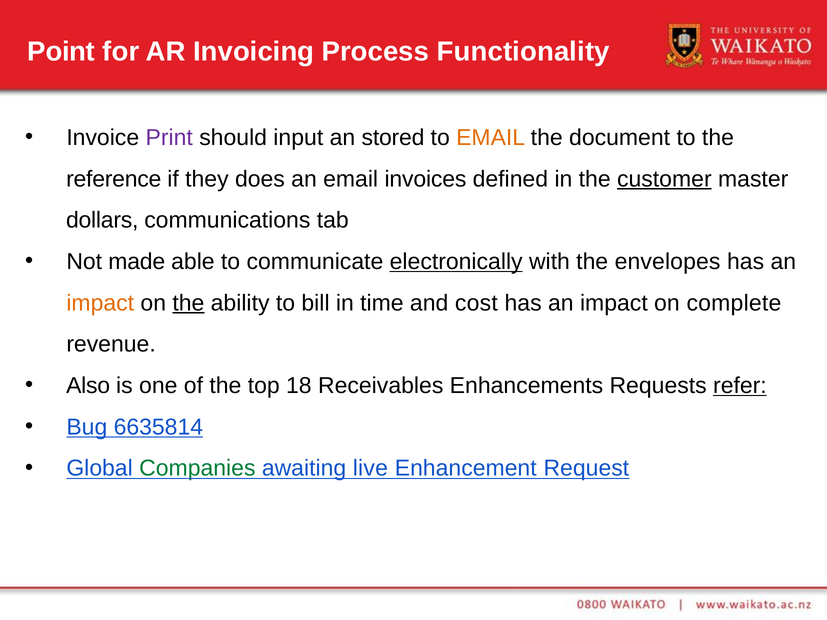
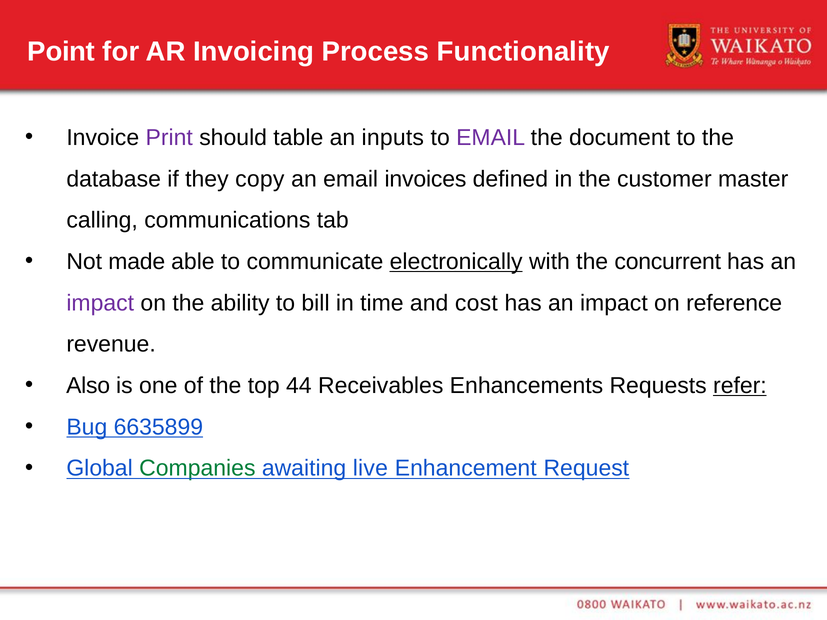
input: input -> table
stored: stored -> inputs
EMAIL at (491, 138) colour: orange -> purple
reference: reference -> database
does: does -> copy
customer underline: present -> none
dollars: dollars -> calling
envelopes: envelopes -> concurrent
impact at (100, 303) colour: orange -> purple
the at (188, 303) underline: present -> none
complete: complete -> reference
18: 18 -> 44
6635814: 6635814 -> 6635899
